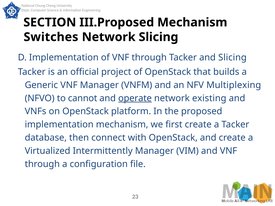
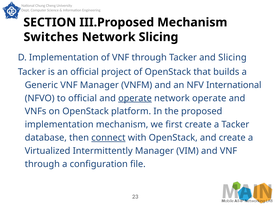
Multiplexing: Multiplexing -> International
to cannot: cannot -> official
network existing: existing -> operate
connect underline: none -> present
